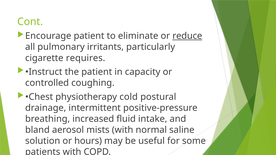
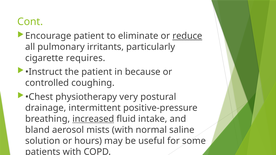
capacity: capacity -> because
cold: cold -> very
increased underline: none -> present
